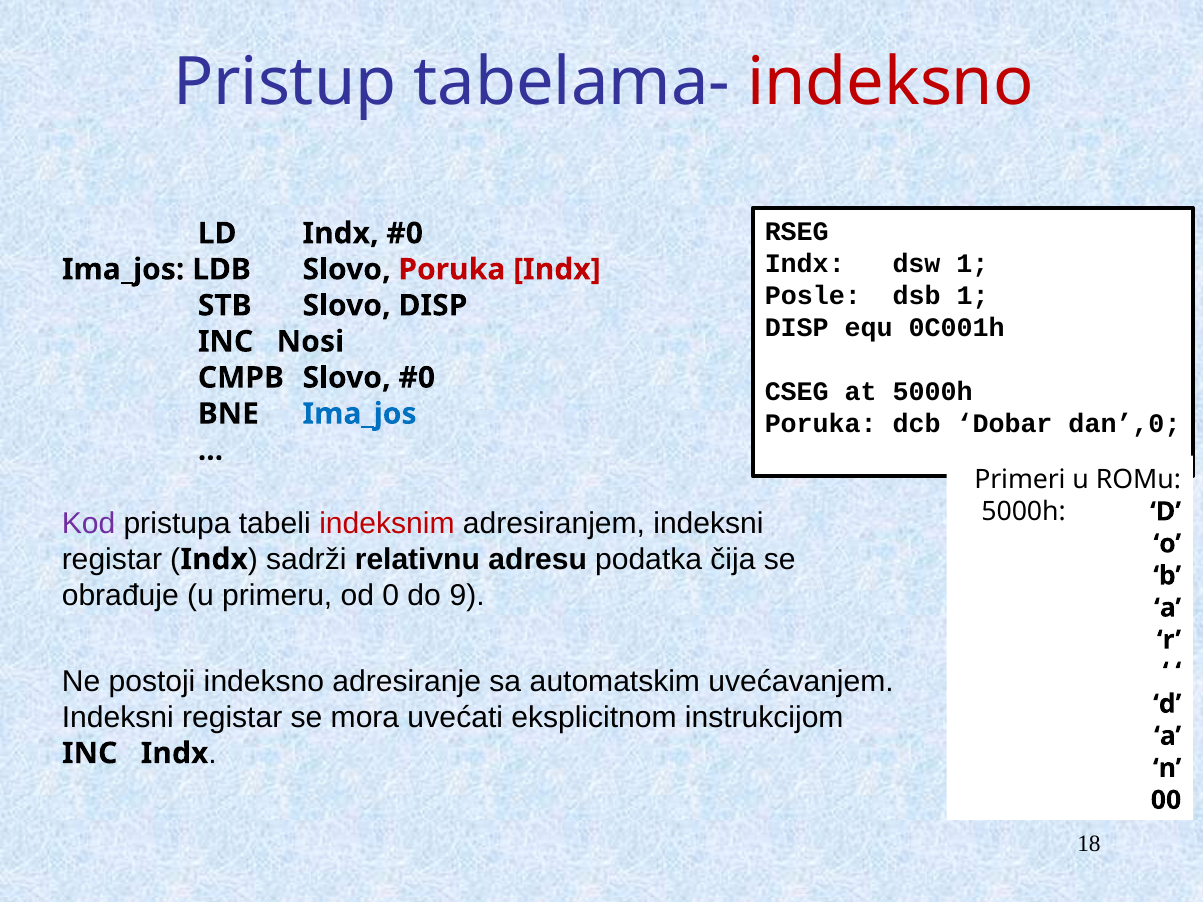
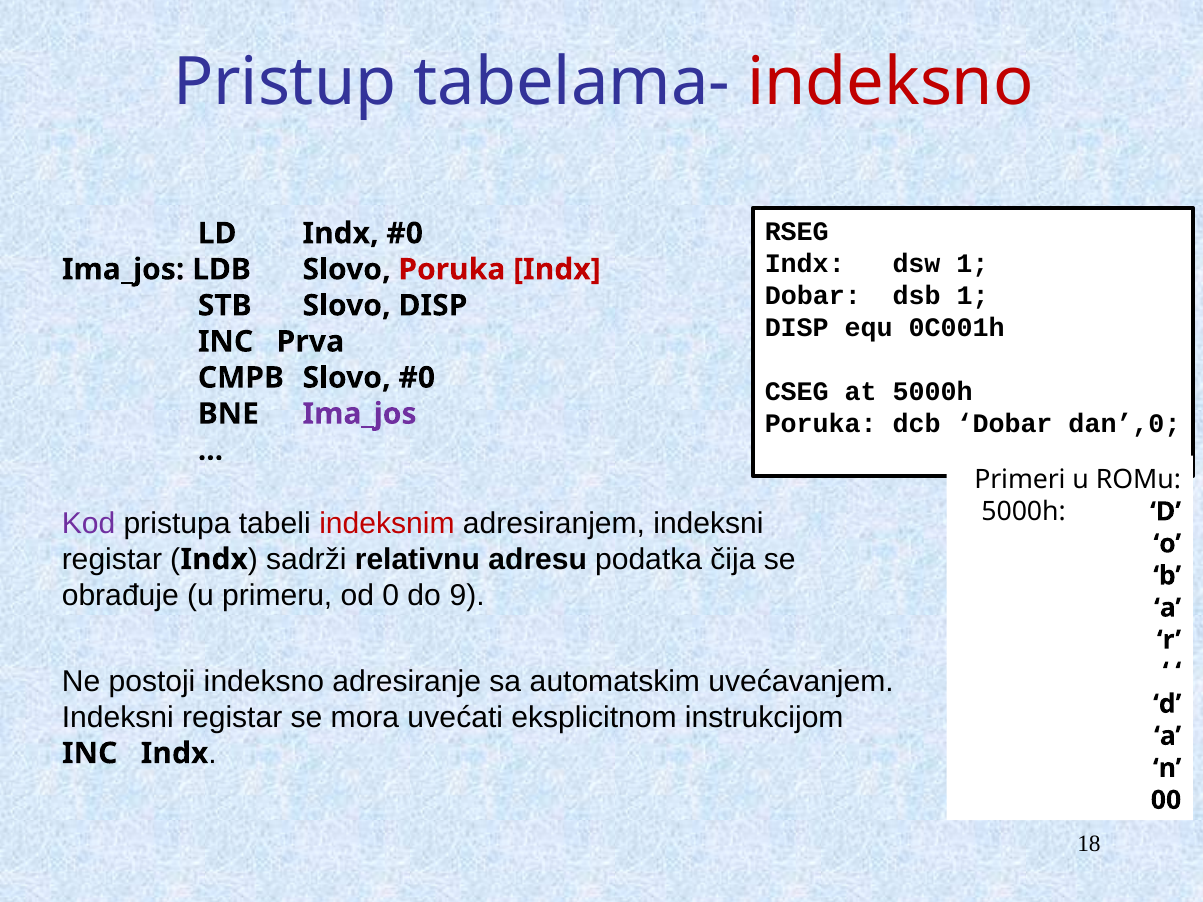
Posle at (813, 296): Posle -> Dobar
Nosi: Nosi -> Prva
Ima_jos at (360, 414) colour: blue -> purple
